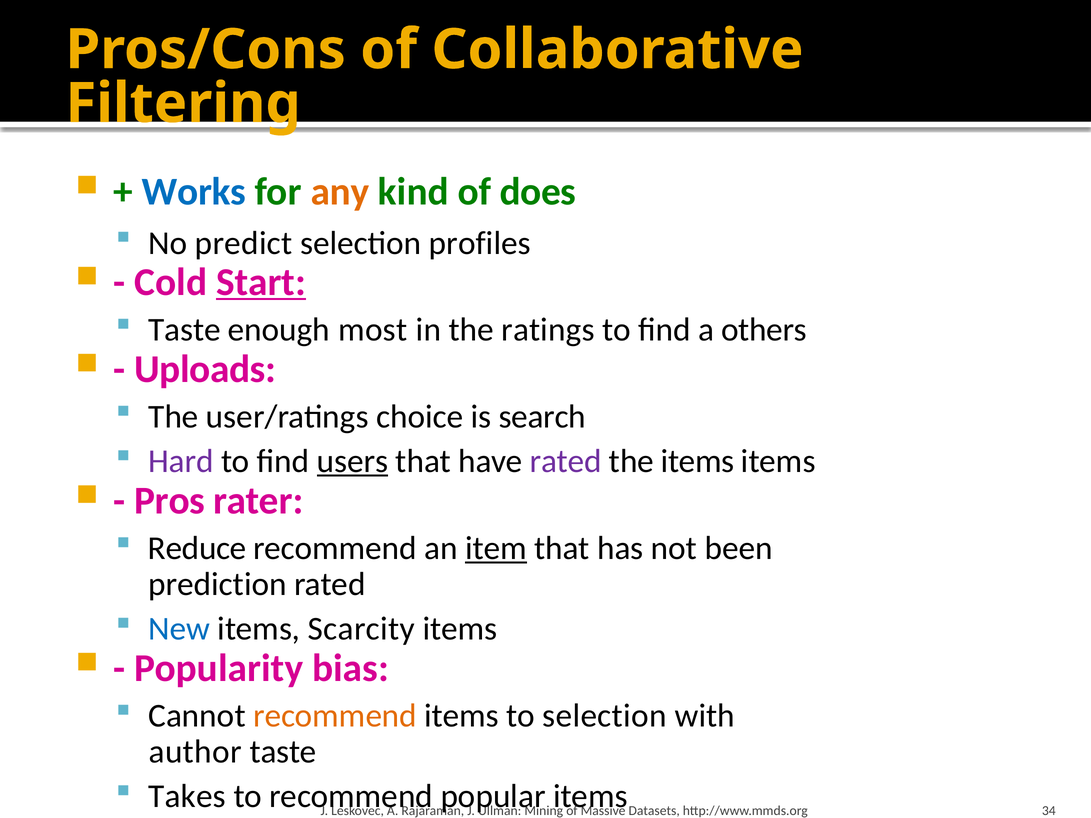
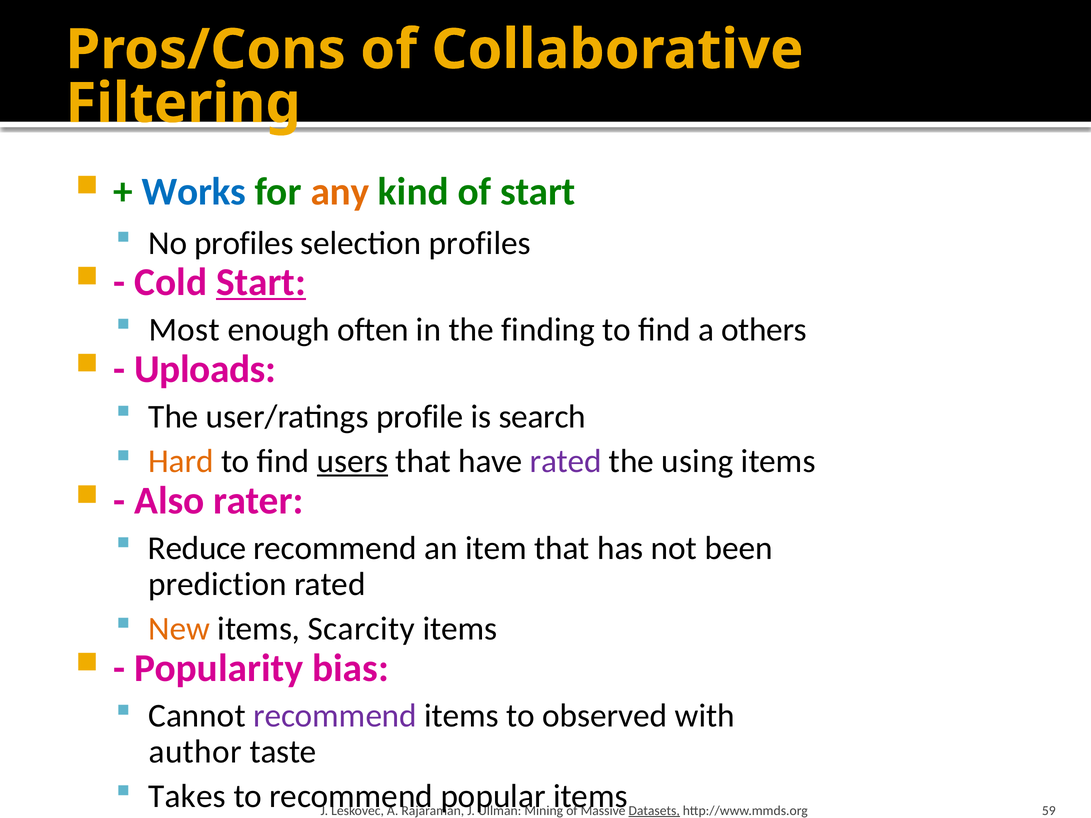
of does: does -> start
No predict: predict -> profiles
Taste at (184, 330): Taste -> Most
most: most -> often
ratings: ratings -> finding
choice: choice -> profile
Hard colour: purple -> orange
the items: items -> using
Pros: Pros -> Also
item underline: present -> none
New colour: blue -> orange
recommend at (335, 716) colour: orange -> purple
to selection: selection -> observed
Datasets underline: none -> present
34: 34 -> 59
